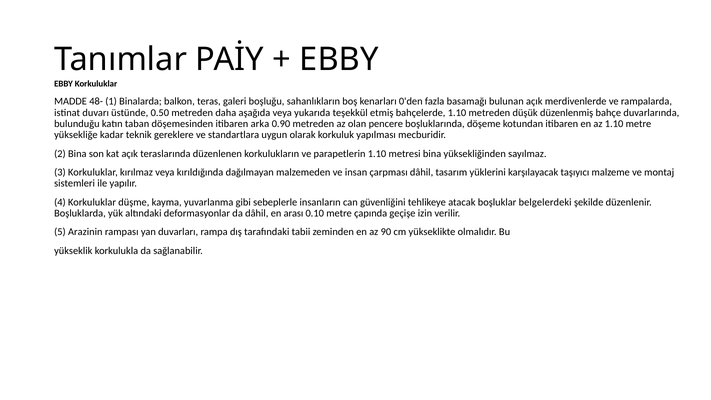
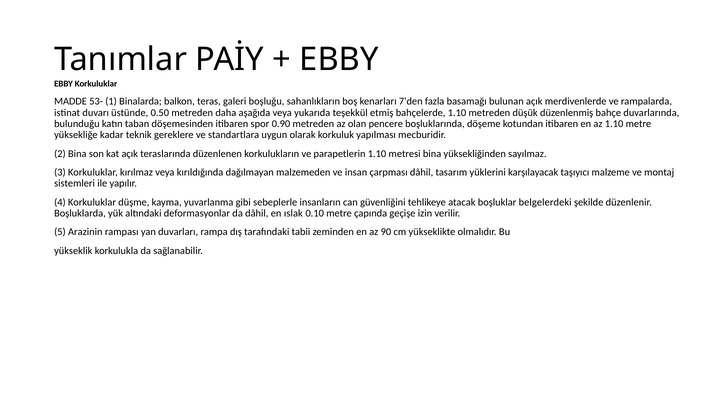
48-: 48- -> 53-
0'den: 0'den -> 7'den
arka: arka -> spor
arası: arası -> ıslak
